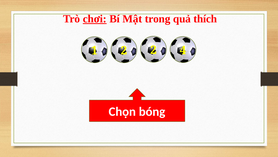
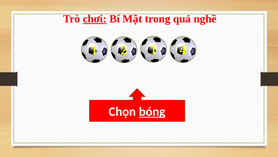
thích: thích -> nghề
2 2: 2 -> 1
bóng underline: none -> present
